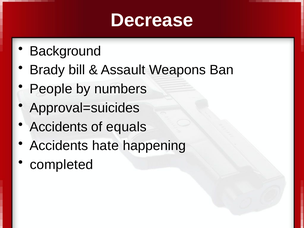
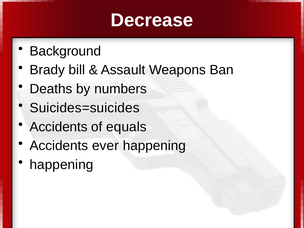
People: People -> Deaths
Approval=suicides: Approval=suicides -> Suicides=suicides
hate: hate -> ever
completed at (62, 165): completed -> happening
